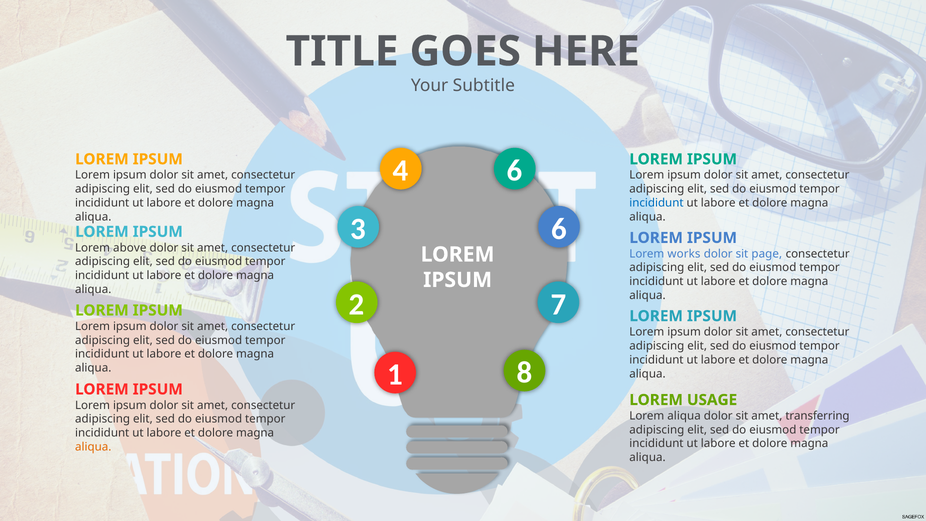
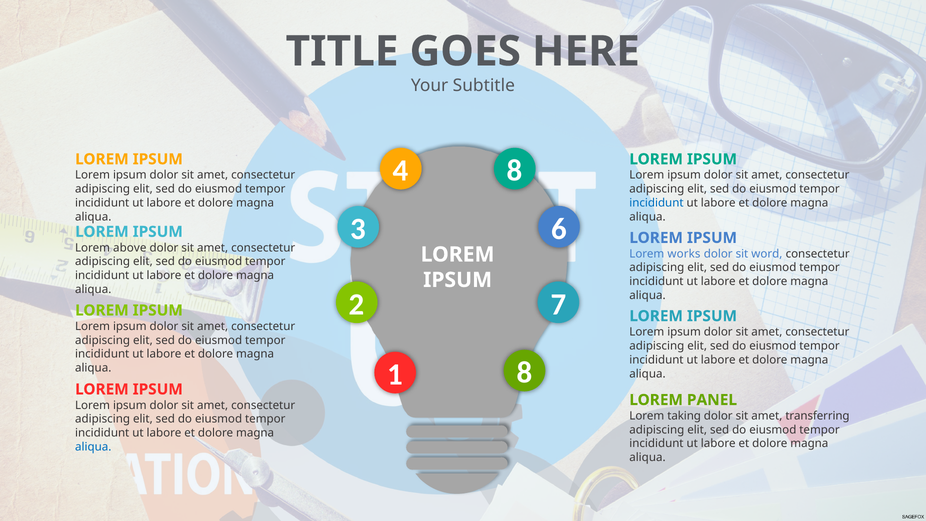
4 6: 6 -> 8
page: page -> word
USAGE: USAGE -> PANEL
Lorem aliqua: aliqua -> taking
aliqua at (93, 447) colour: orange -> blue
